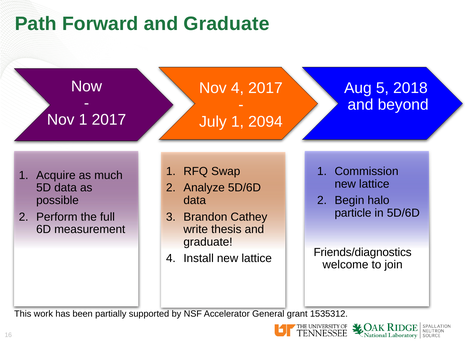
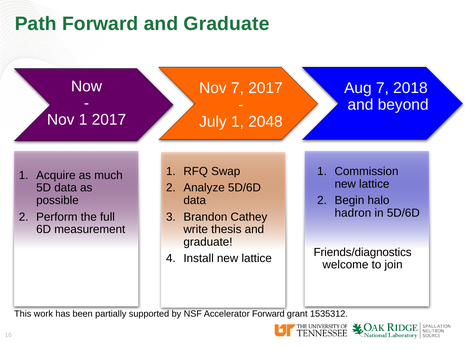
Nov 4: 4 -> 7
Aug 5: 5 -> 7
2094: 2094 -> 2048
particle: particle -> hadron
Accelerator General: General -> Forward
